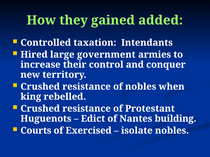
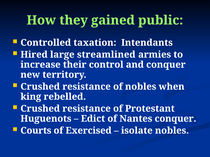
added: added -> public
government: government -> streamlined
Nantes building: building -> conquer
